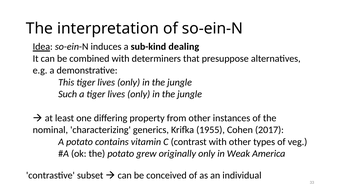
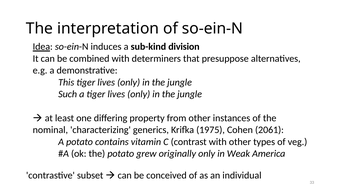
dealing: dealing -> division
1955: 1955 -> 1975
2017: 2017 -> 2061
